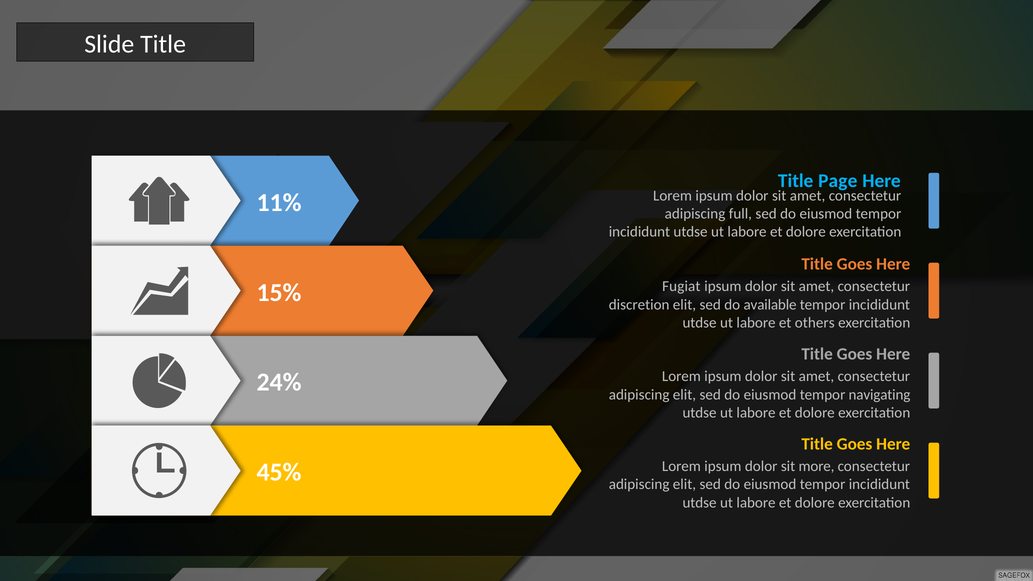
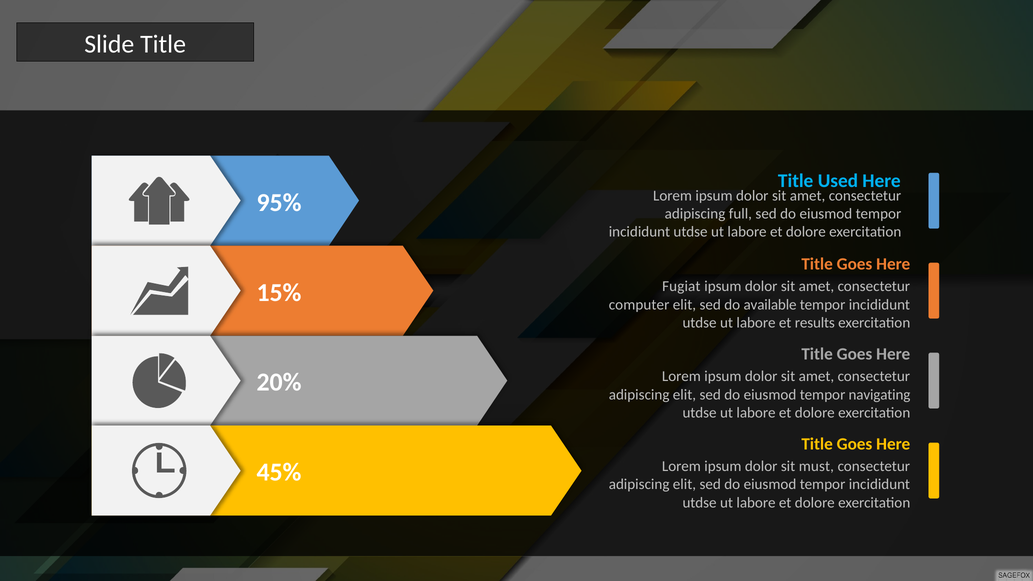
Page: Page -> Used
11%: 11% -> 95%
discretion: discretion -> computer
others: others -> results
24%: 24% -> 20%
more: more -> must
